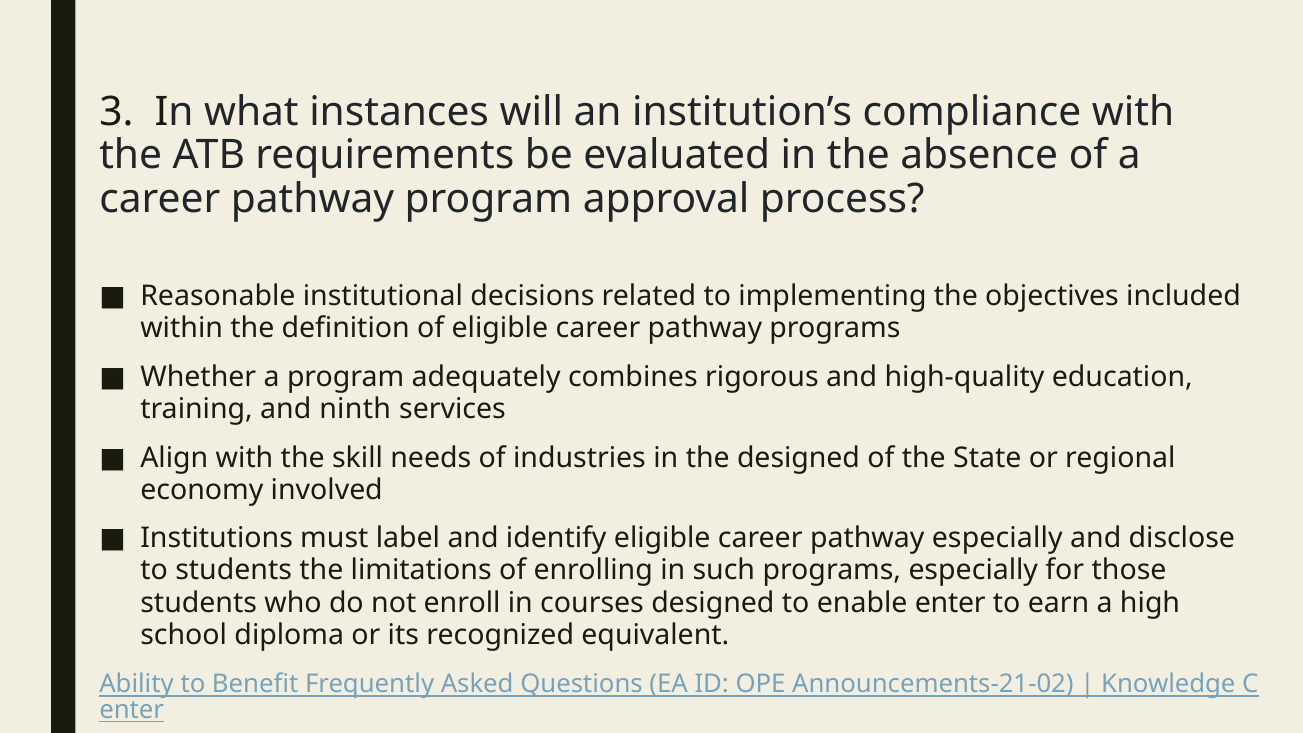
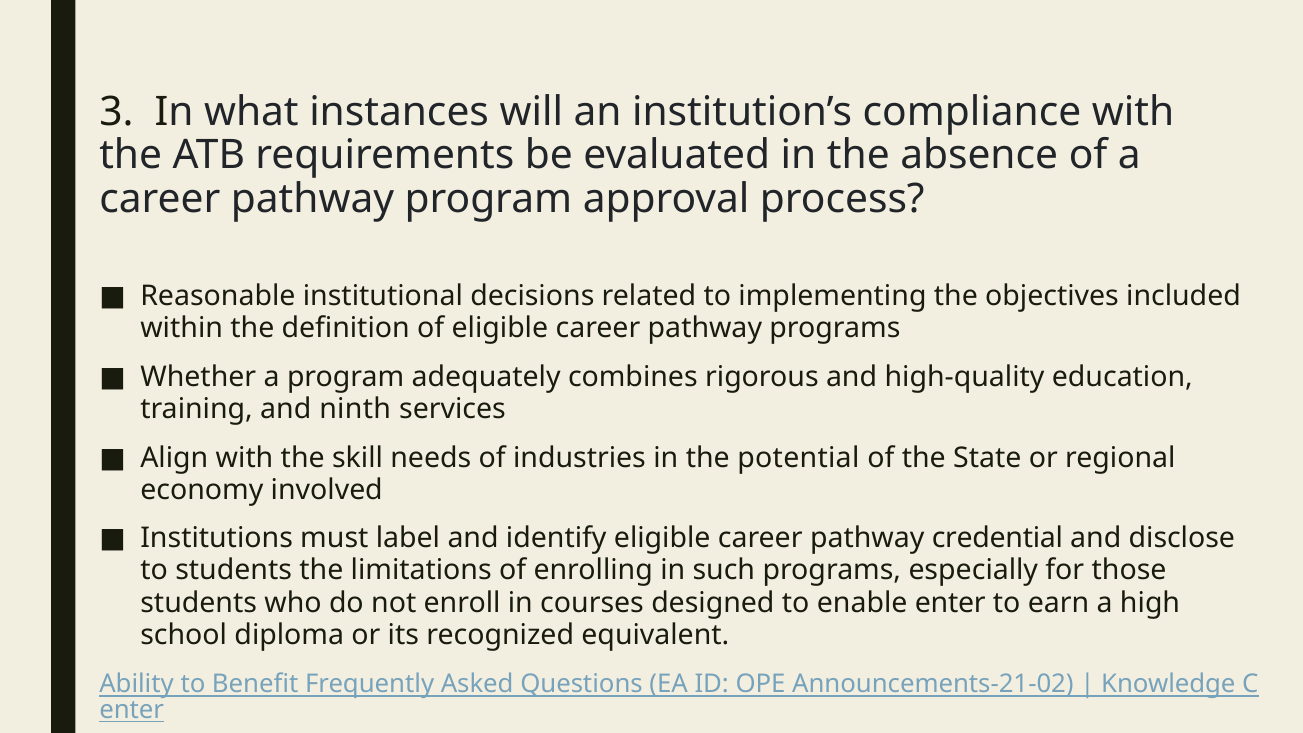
the designed: designed -> potential
pathway especially: especially -> credential
